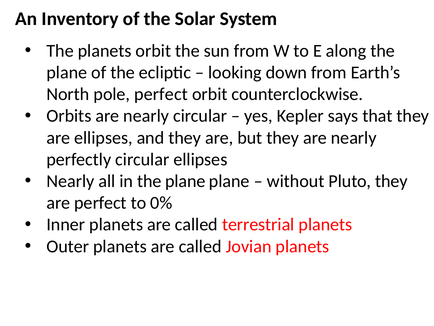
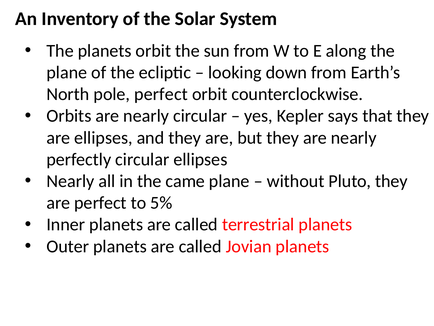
in the plane: plane -> came
0%: 0% -> 5%
